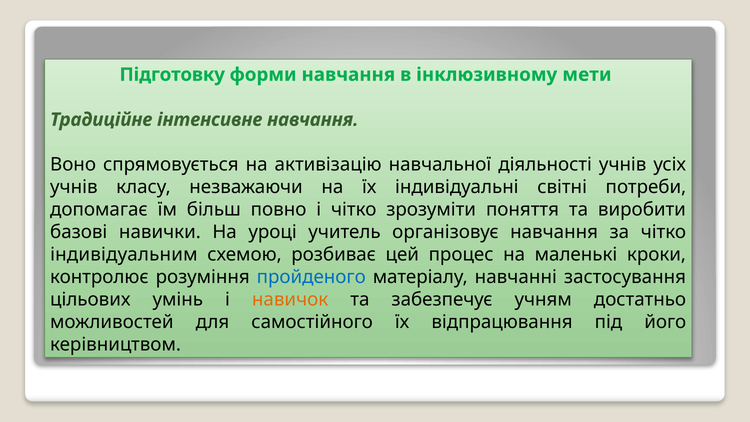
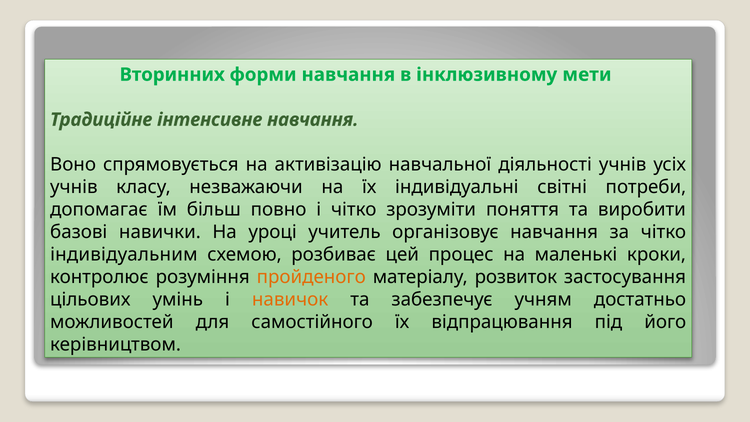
Підготовку: Підготовку -> Вторинних
пройденого colour: blue -> orange
навчанні: навчанні -> розвиток
